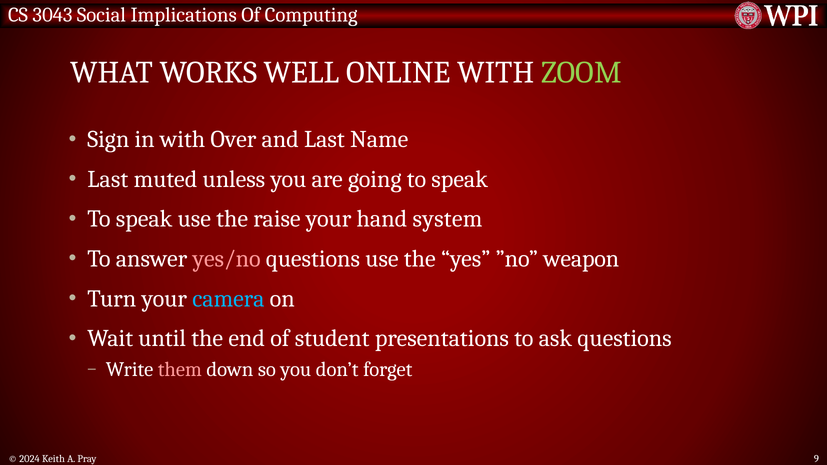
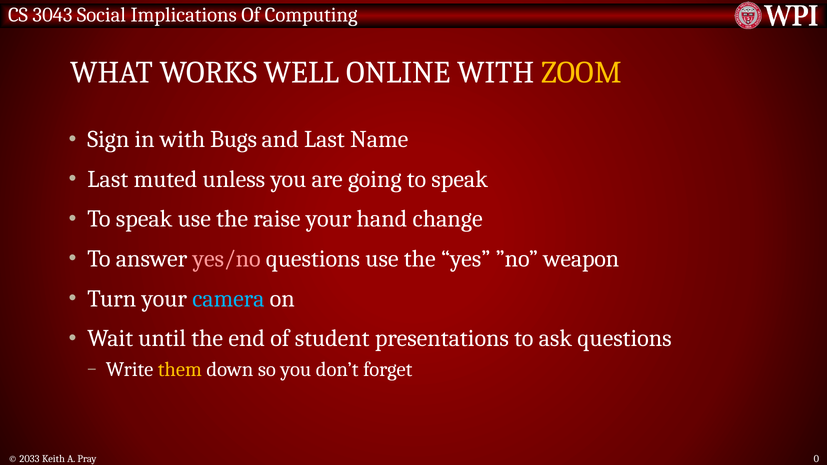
ZOOM colour: light green -> yellow
Over: Over -> Bugs
system: system -> change
them colour: pink -> yellow
2024: 2024 -> 2033
9: 9 -> 0
